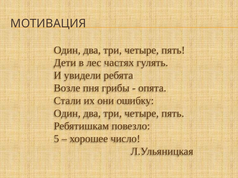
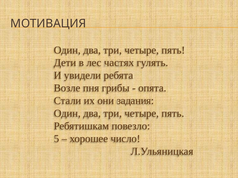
ошибку: ошибку -> задания
